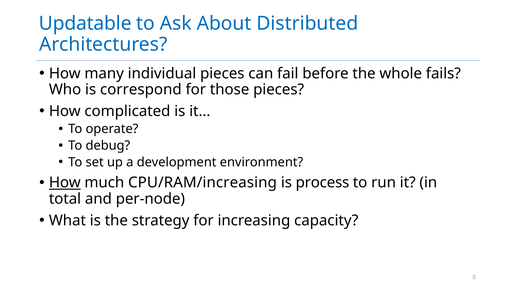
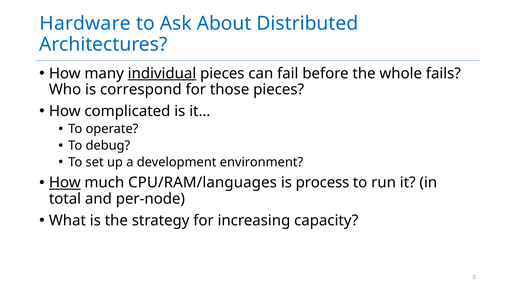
Updatable: Updatable -> Hardware
individual underline: none -> present
CPU/RAM/increasing: CPU/RAM/increasing -> CPU/RAM/languages
